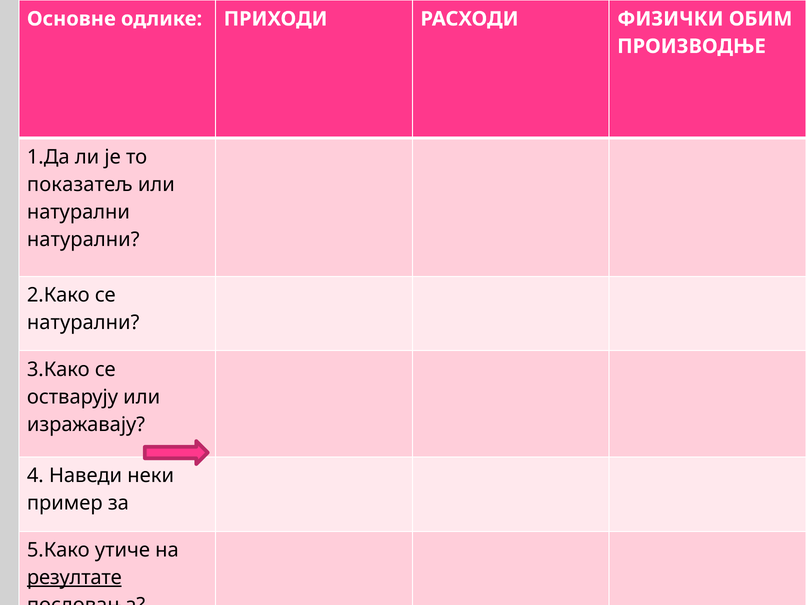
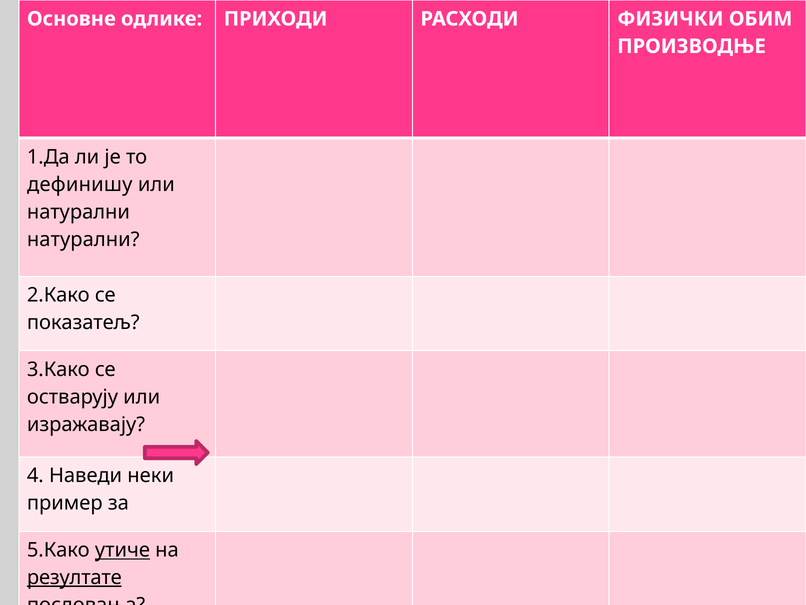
показатељ: показатељ -> дефинишу
натурални at (83, 322): натурални -> показатељ
утиче underline: none -> present
